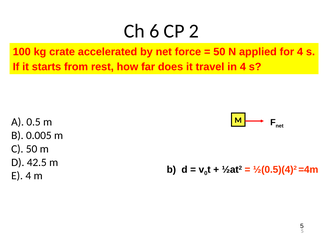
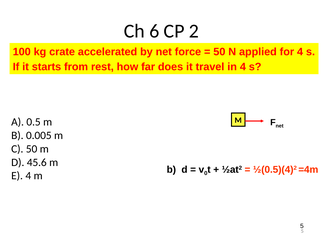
42.5: 42.5 -> 45.6
